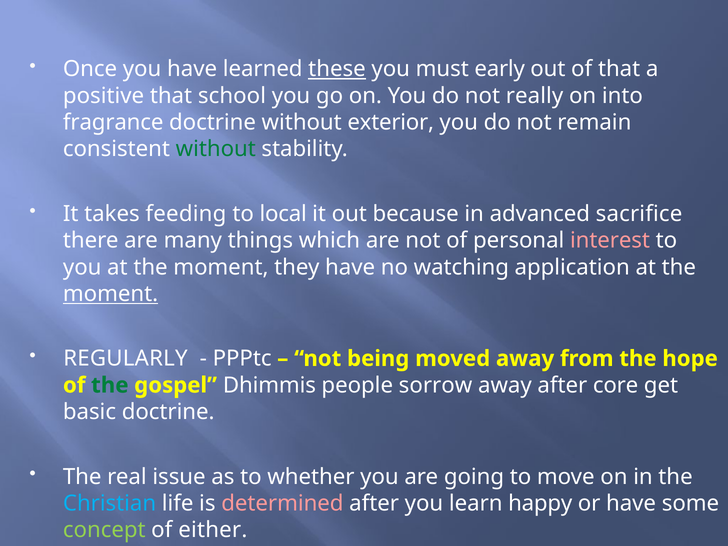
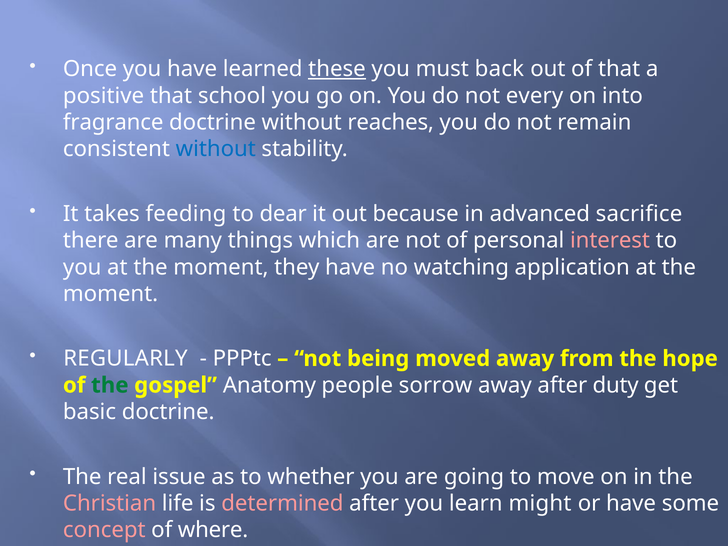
early: early -> back
really: really -> every
exterior: exterior -> reaches
without at (216, 149) colour: green -> blue
local: local -> dear
moment at (111, 294) underline: present -> none
Dhimmis: Dhimmis -> Anatomy
core: core -> duty
Christian colour: light blue -> pink
happy: happy -> might
concept colour: light green -> pink
either: either -> where
